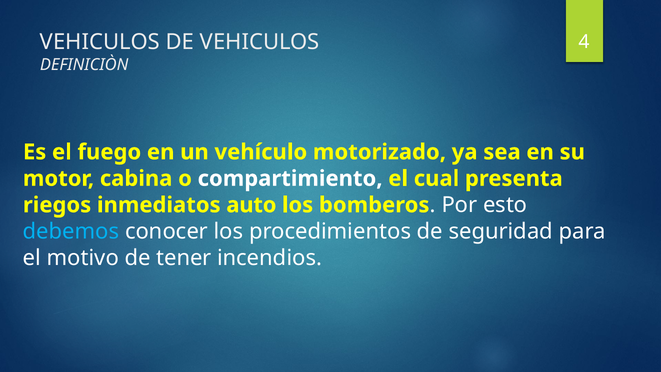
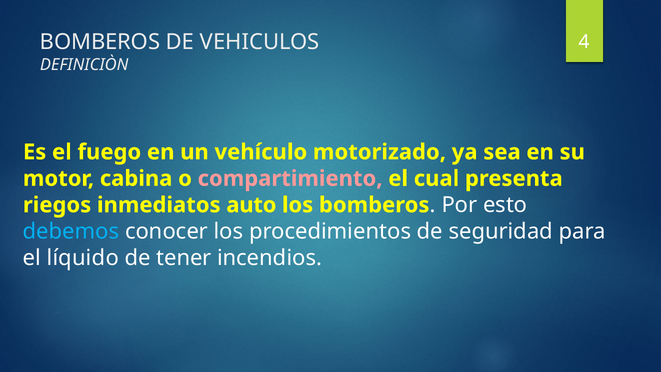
VEHICULOS at (100, 42): VEHICULOS -> BOMBEROS
compartimiento colour: white -> pink
motivo: motivo -> líquido
